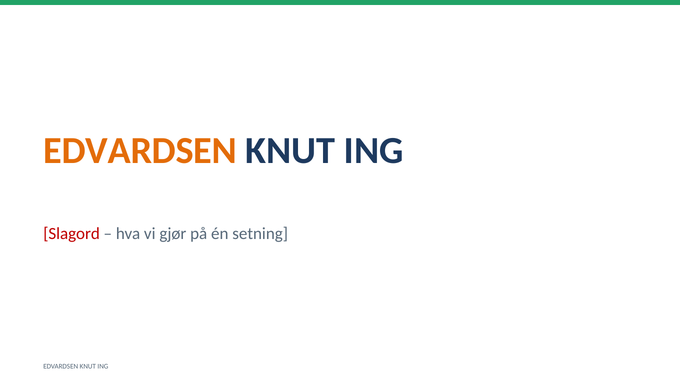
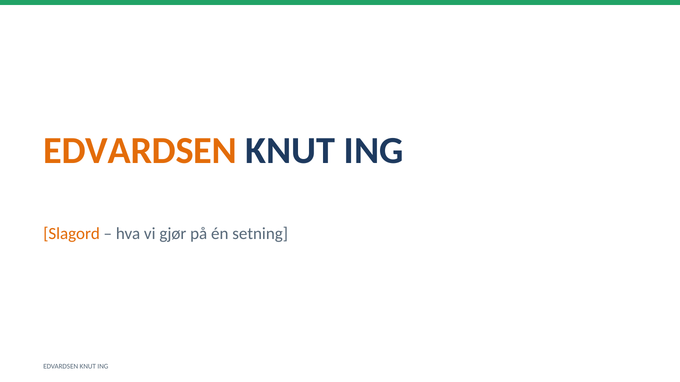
Slagord colour: red -> orange
